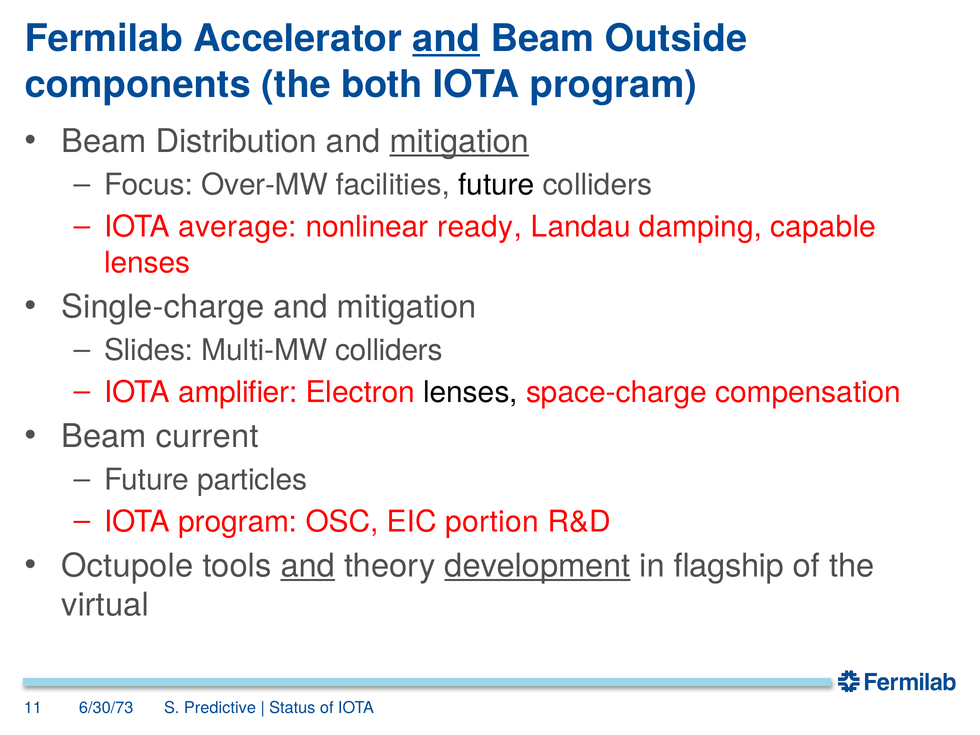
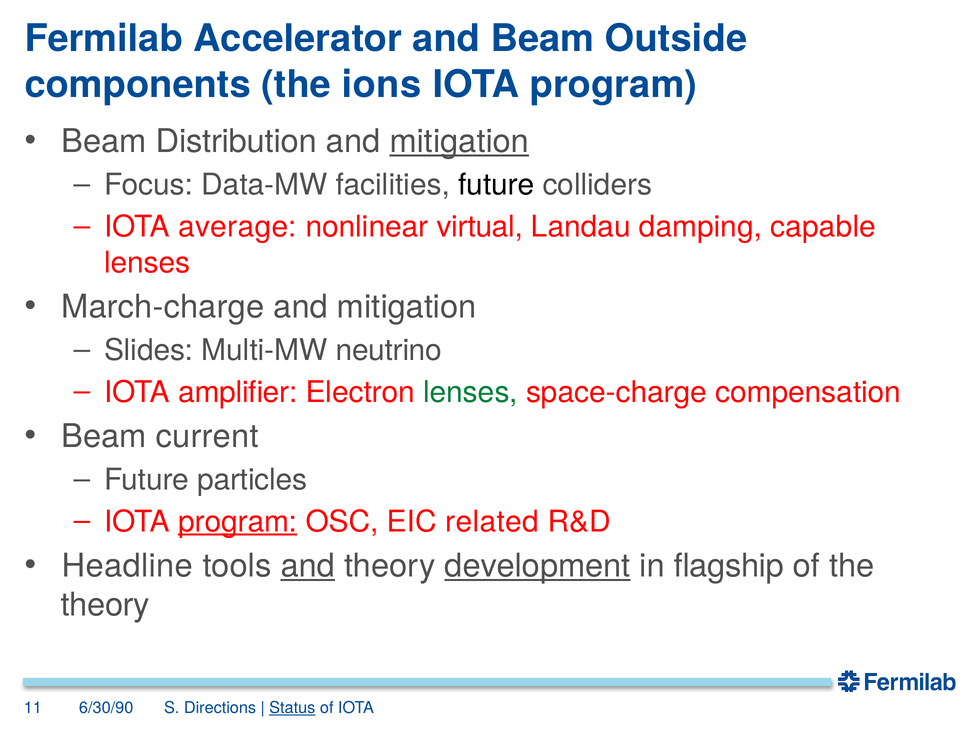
and at (446, 39) underline: present -> none
both: both -> ions
Over-MW: Over-MW -> Data-MW
ready: ready -> virtual
Single-charge: Single-charge -> March-charge
Multi-MW colliders: colliders -> neutrino
lenses at (470, 392) colour: black -> green
program at (238, 522) underline: none -> present
portion: portion -> related
Octupole: Octupole -> Headline
virtual at (105, 605): virtual -> theory
6/30/73: 6/30/73 -> 6/30/90
Predictive: Predictive -> Directions
Status underline: none -> present
